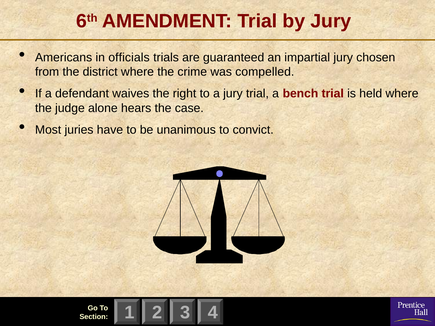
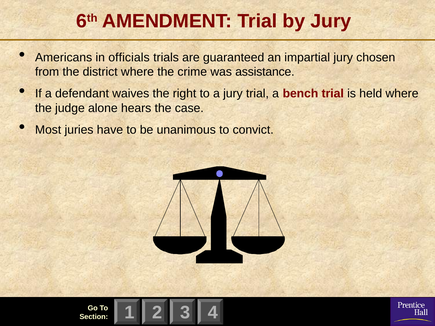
compelled: compelled -> assistance
